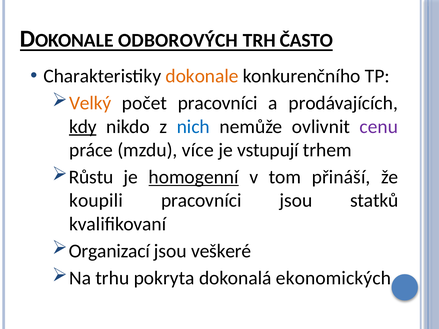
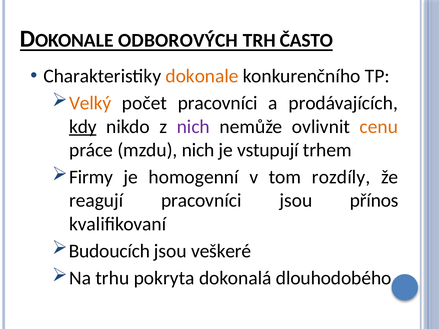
nich at (193, 127) colour: blue -> purple
cenu colour: purple -> orange
mzdu více: více -> nich
Růstu: Růstu -> Firmy
homogenní underline: present -> none
přináší: přináší -> rozdíly
koupili: koupili -> reagují
statků: statků -> přínos
Organizací: Organizací -> Budoucích
ekonomických: ekonomických -> dlouhodobého
